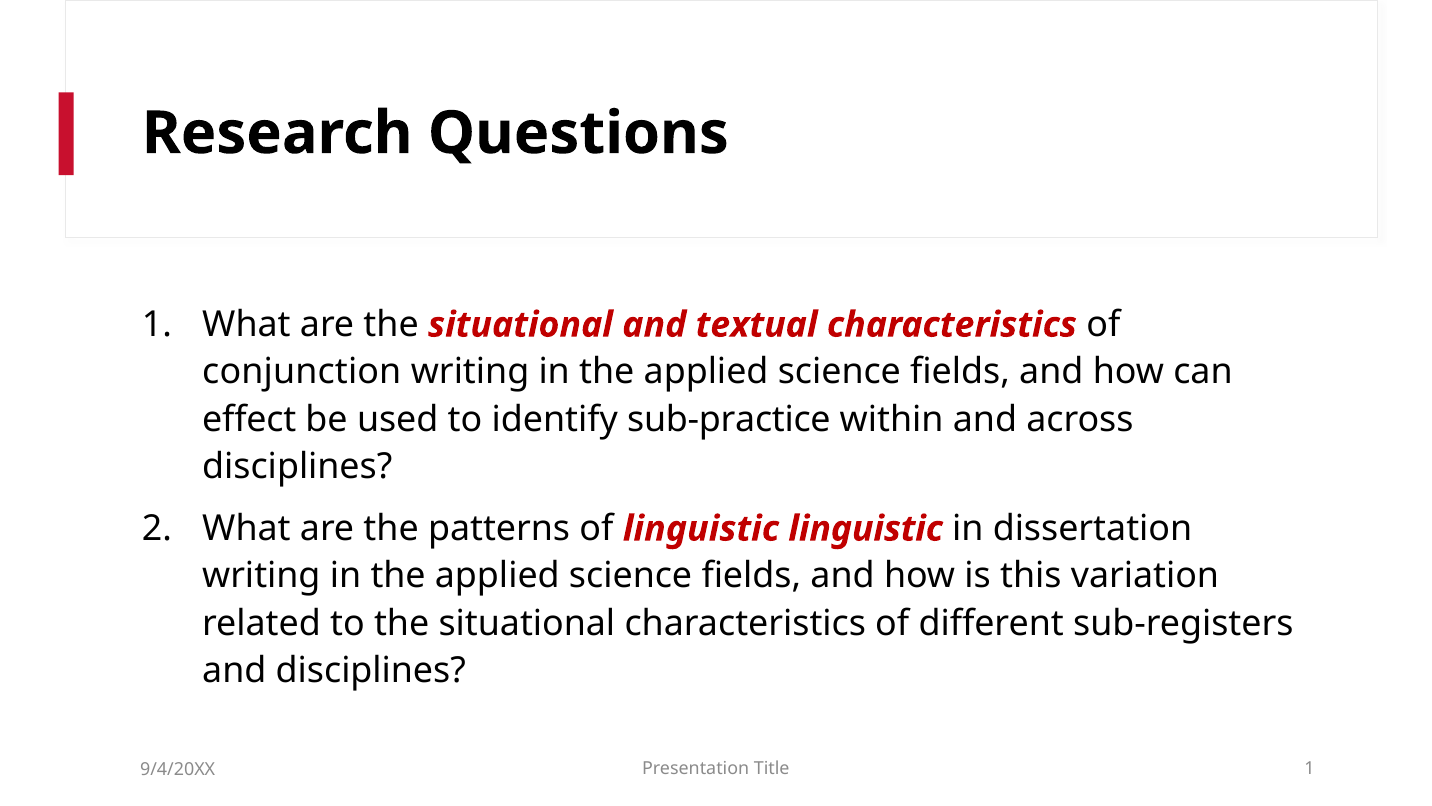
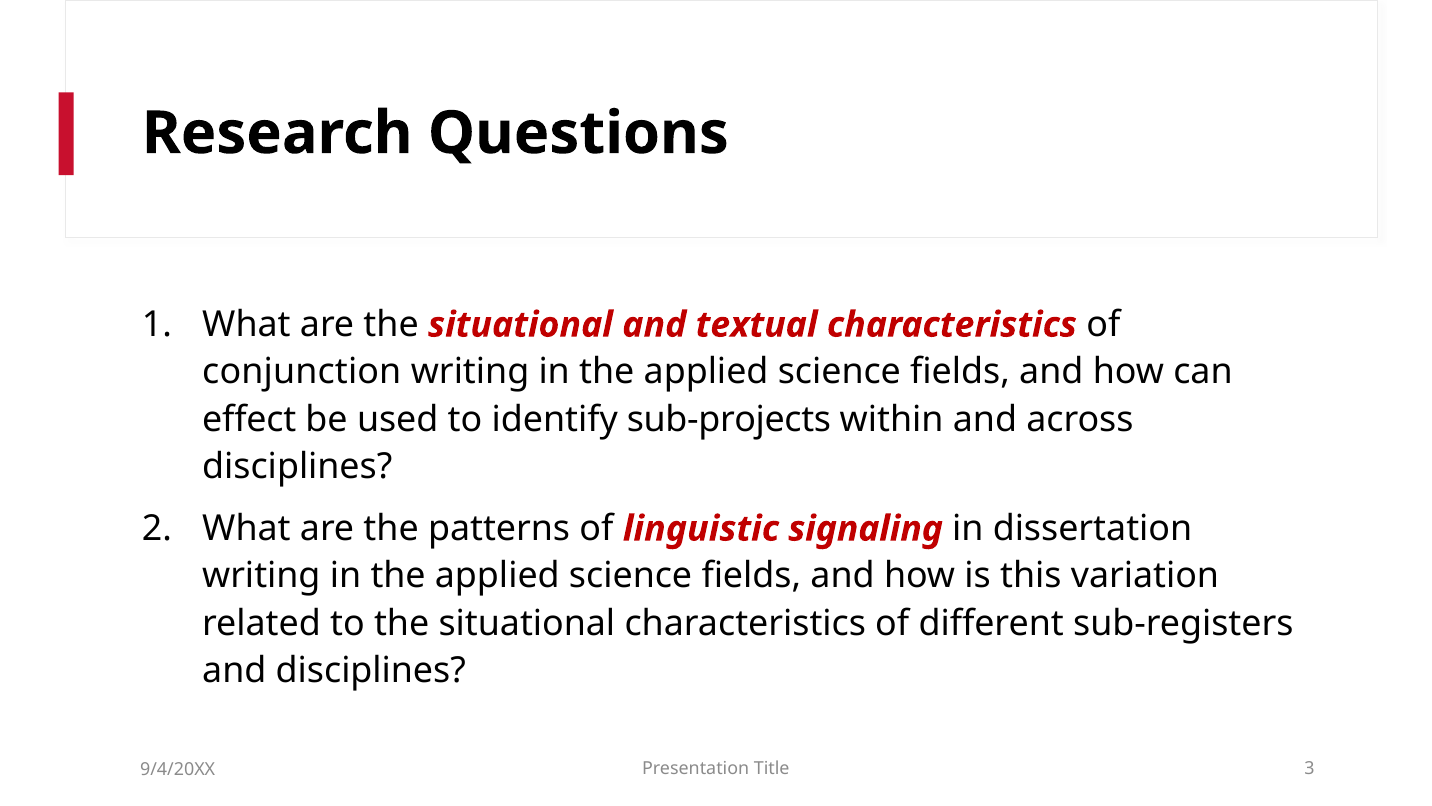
sub-practice: sub-practice -> sub-projects
linguistic linguistic: linguistic -> signaling
Title 1: 1 -> 3
